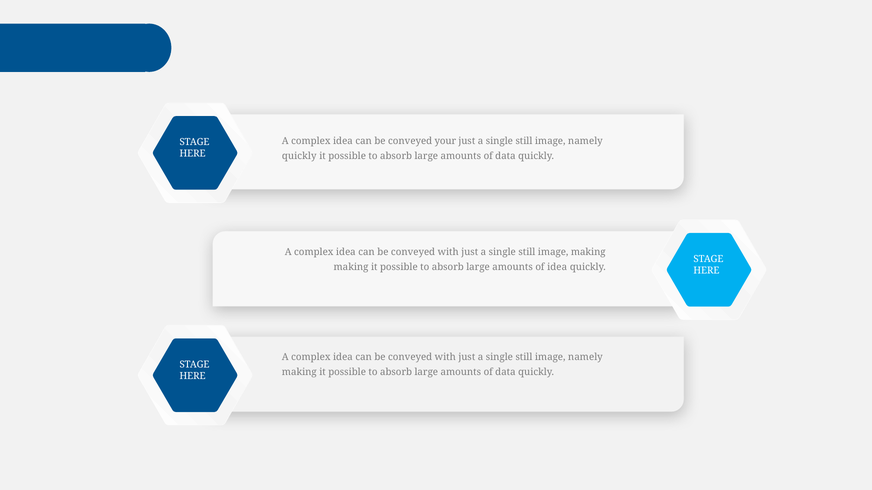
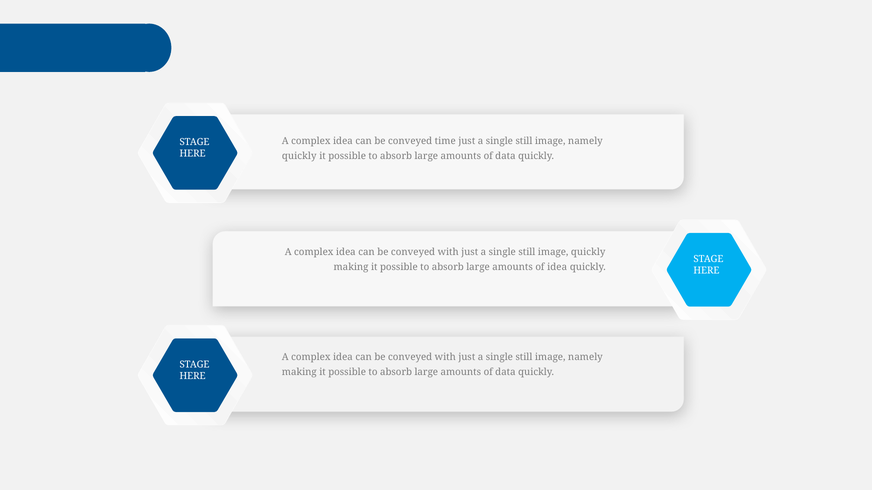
your: your -> time
image making: making -> quickly
